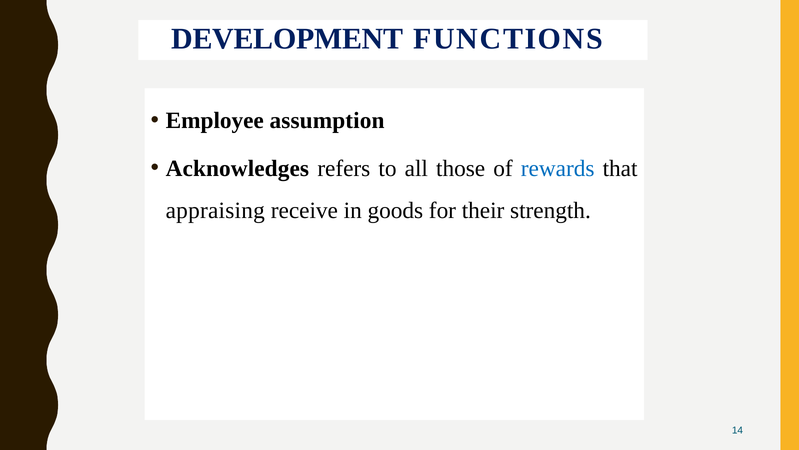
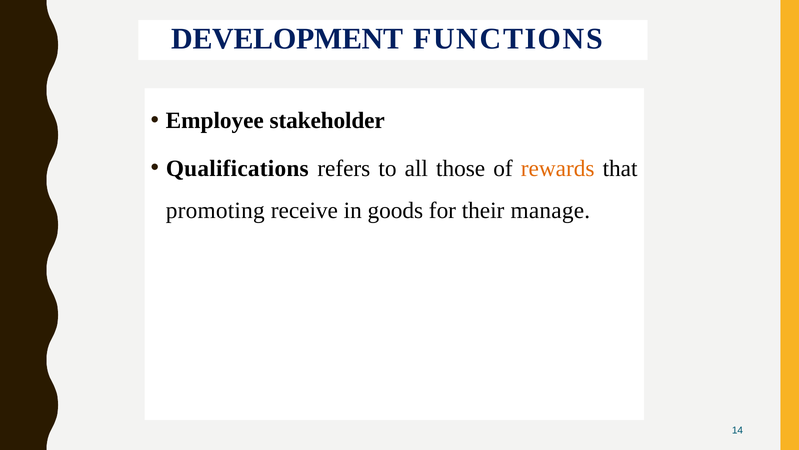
assumption: assumption -> stakeholder
Acknowledges: Acknowledges -> Qualifications
rewards colour: blue -> orange
appraising: appraising -> promoting
strength: strength -> manage
